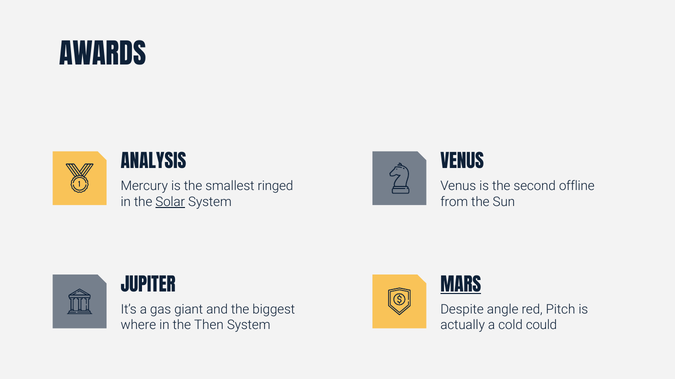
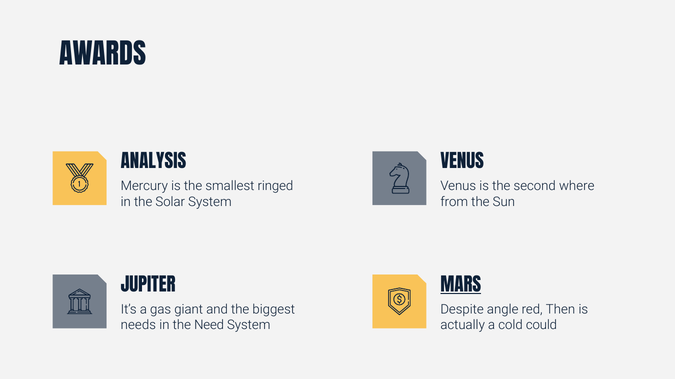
offline: offline -> where
Solar underline: present -> none
Pitch: Pitch -> Then
where: where -> needs
Then: Then -> Need
